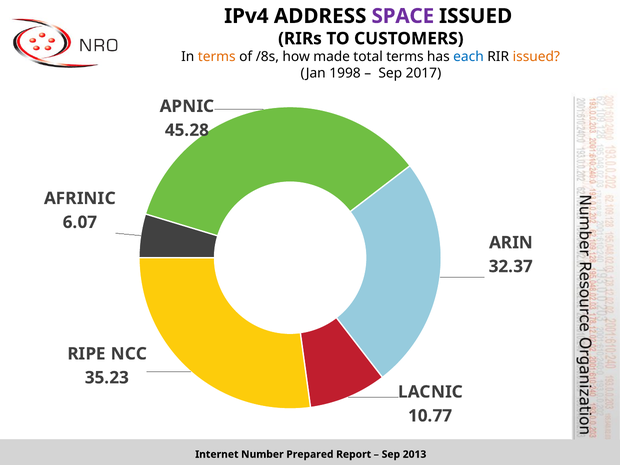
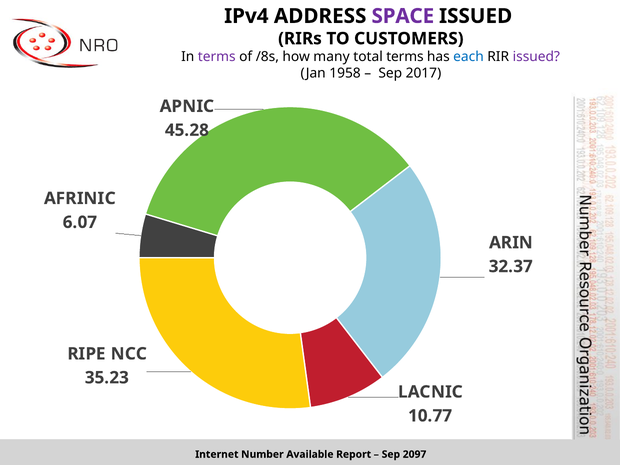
terms at (217, 57) colour: orange -> purple
made: made -> many
issued at (536, 57) colour: orange -> purple
1998: 1998 -> 1958
Prepared: Prepared -> Available
2013: 2013 -> 2097
